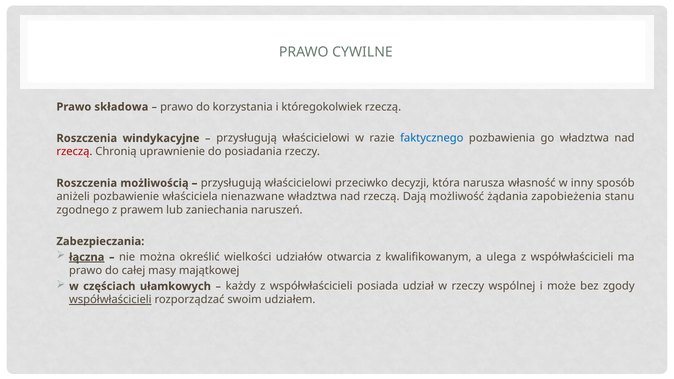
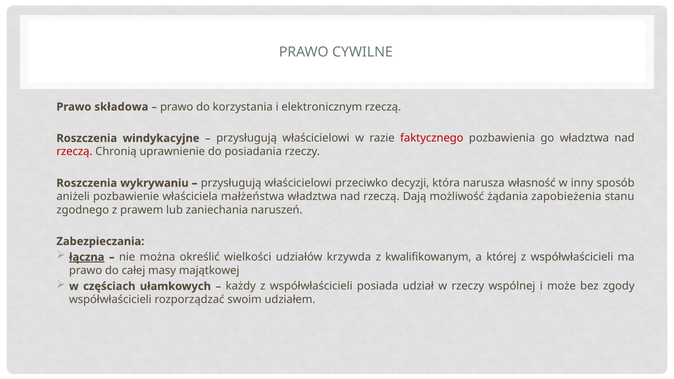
któregokolwiek: któregokolwiek -> elektronicznym
faktycznego colour: blue -> red
możliwością: możliwością -> wykrywaniu
nienazwane: nienazwane -> małżeństwa
otwarcia: otwarcia -> krzywda
ulega: ulega -> której
współwłaścicieli at (110, 300) underline: present -> none
